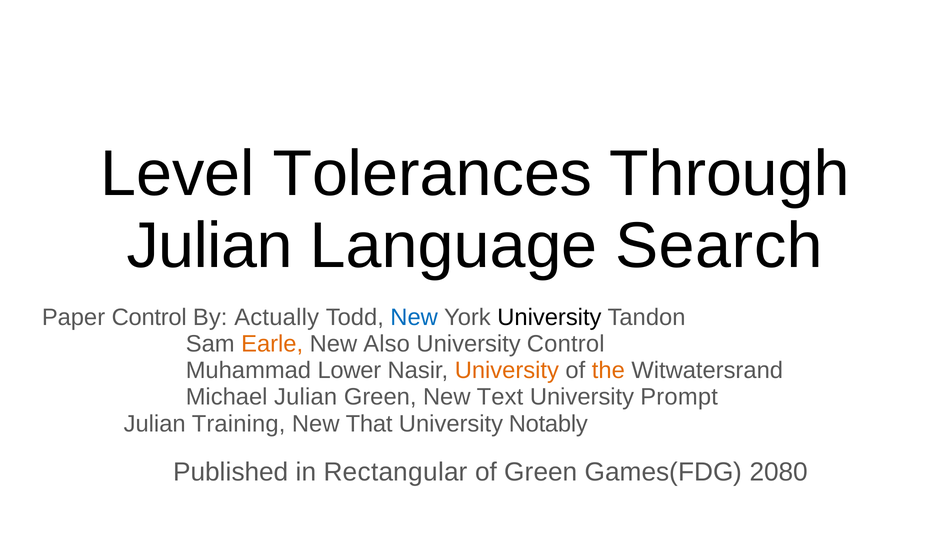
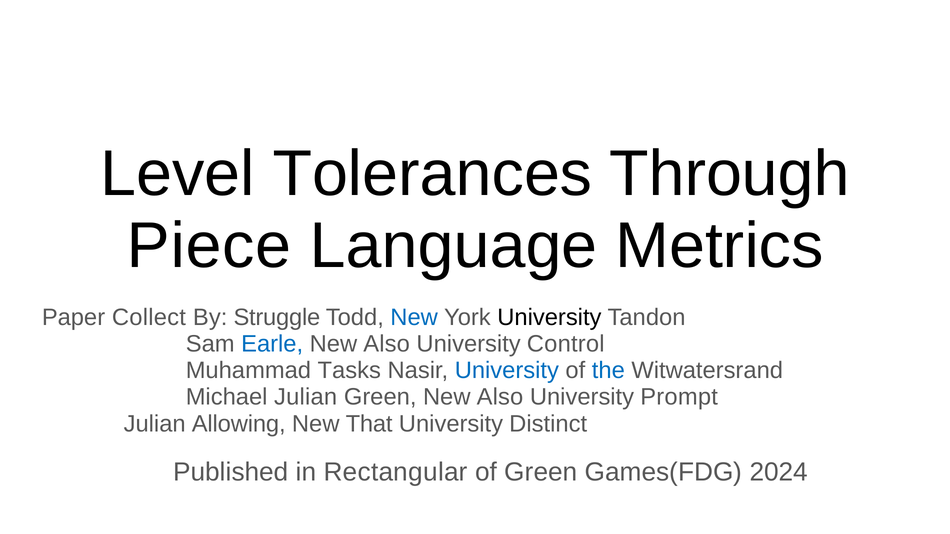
Julian at (210, 246): Julian -> Piece
Search: Search -> Metrics
Paper Control: Control -> Collect
Actually: Actually -> Struggle
Earle colour: orange -> blue
Lower: Lower -> Tasks
University at (507, 371) colour: orange -> blue
the colour: orange -> blue
Green New Text: Text -> Also
Training: Training -> Allowing
Notably: Notably -> Distinct
2080: 2080 -> 2024
